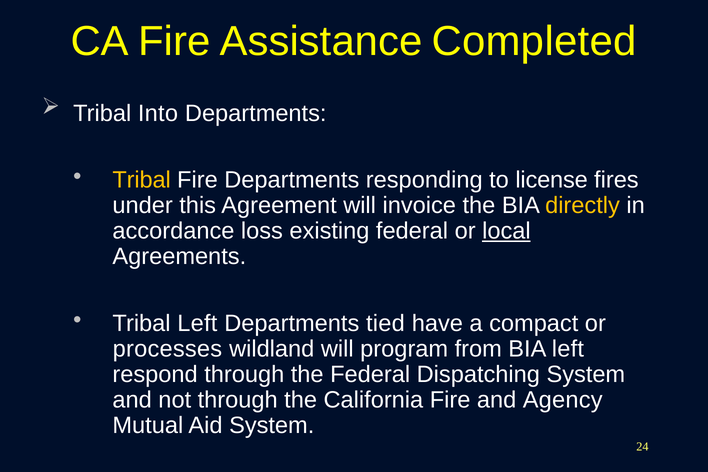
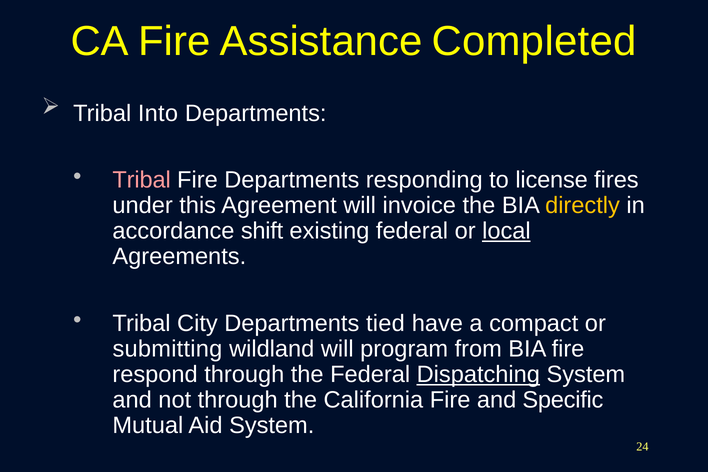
Tribal at (142, 180) colour: yellow -> pink
loss: loss -> shift
Tribal Left: Left -> City
processes: processes -> submitting
BIA left: left -> fire
Dispatching underline: none -> present
Agency: Agency -> Specific
